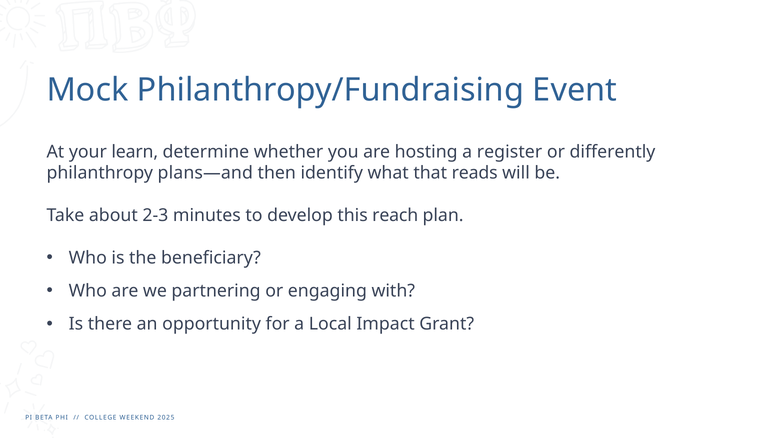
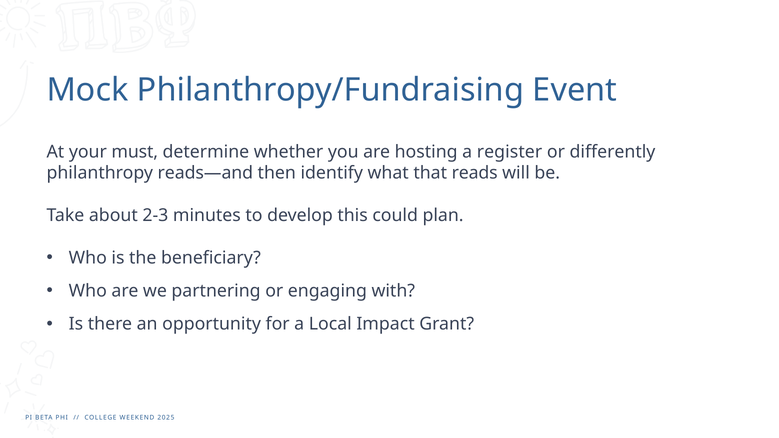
learn: learn -> must
plans—and: plans—and -> reads—and
reach: reach -> could
